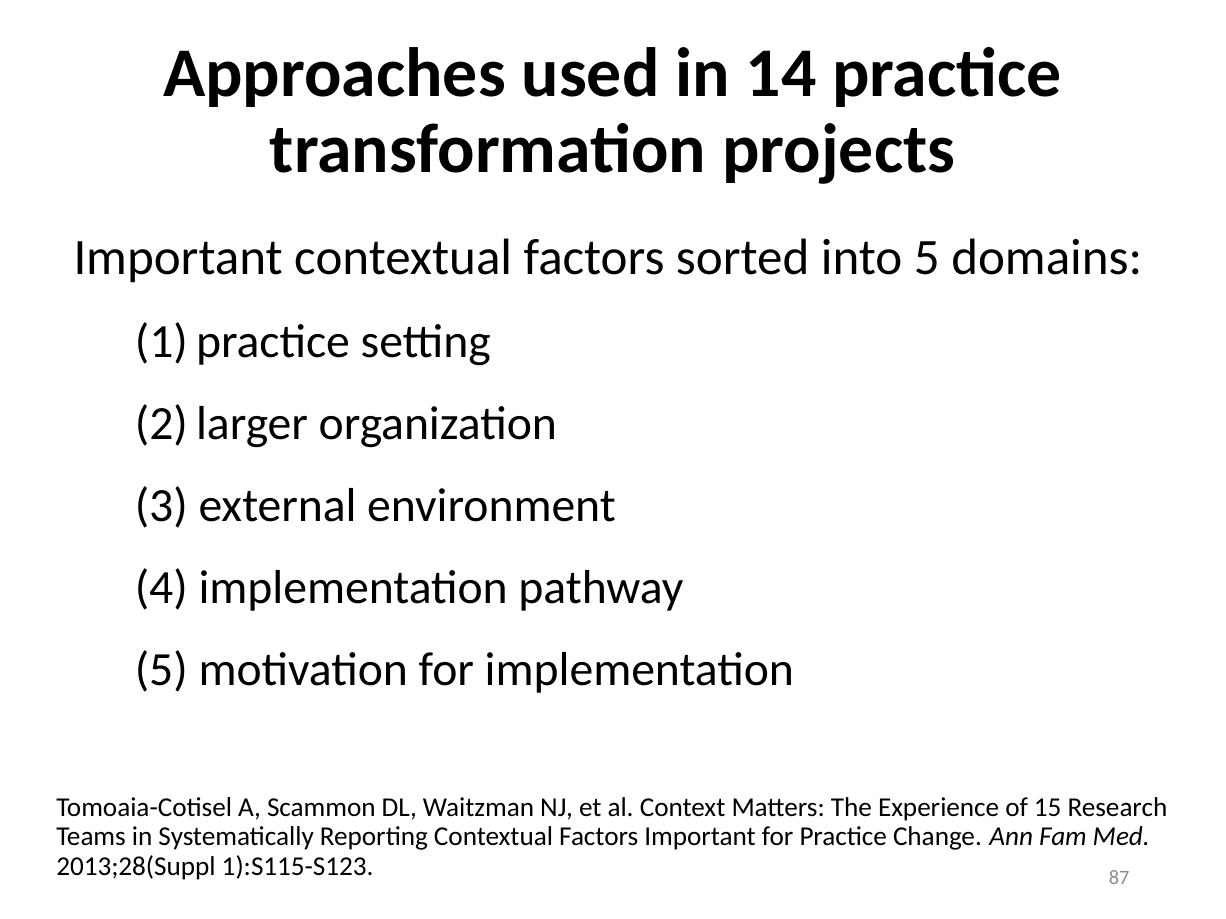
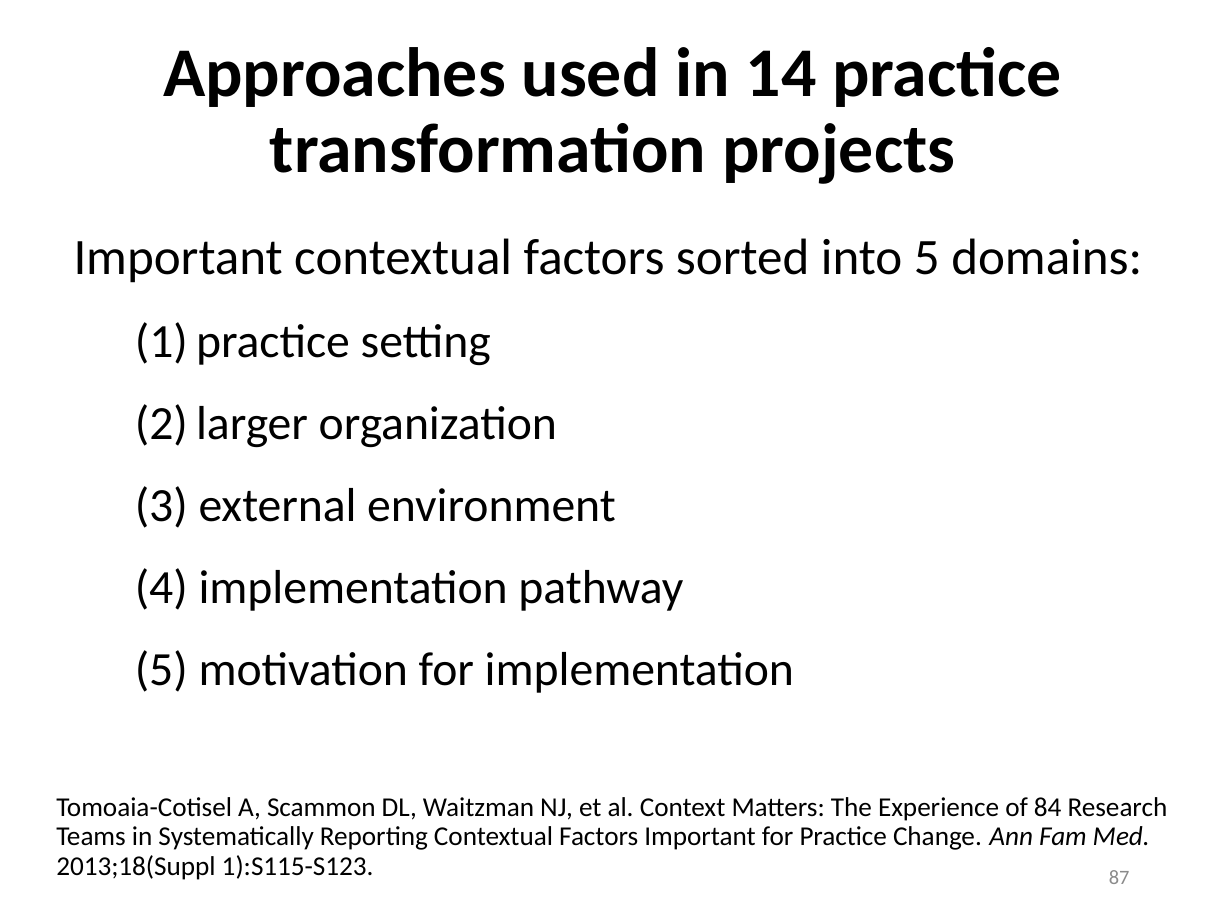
15: 15 -> 84
2013;28(Suppl: 2013;28(Suppl -> 2013;18(Suppl
